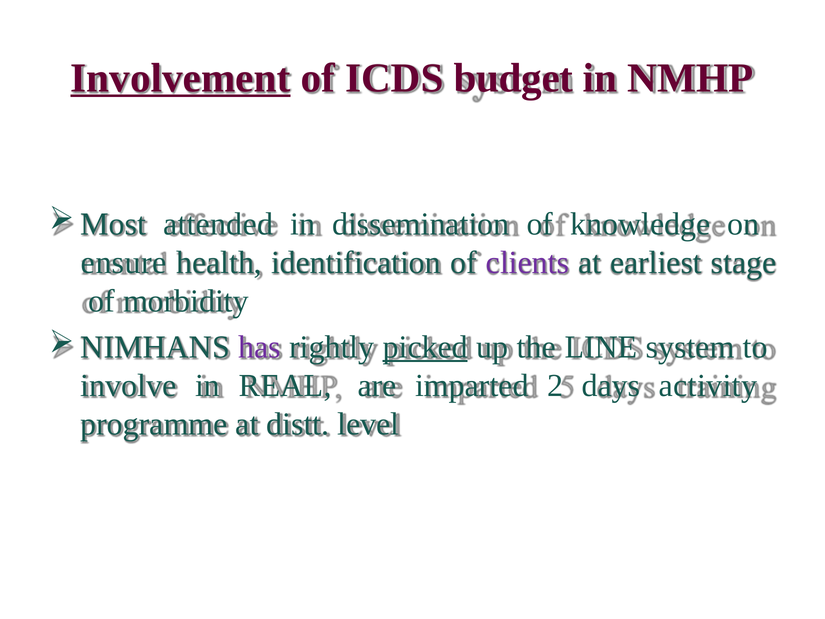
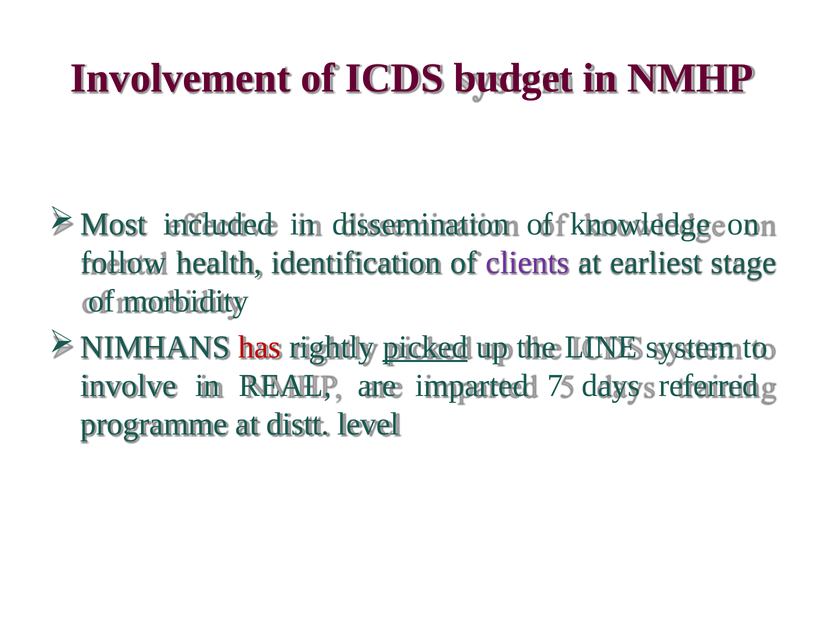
Involvement underline: present -> none
attended: attended -> included
ensure: ensure -> follow
has colour: purple -> red
2: 2 -> 7
activity: activity -> referred
